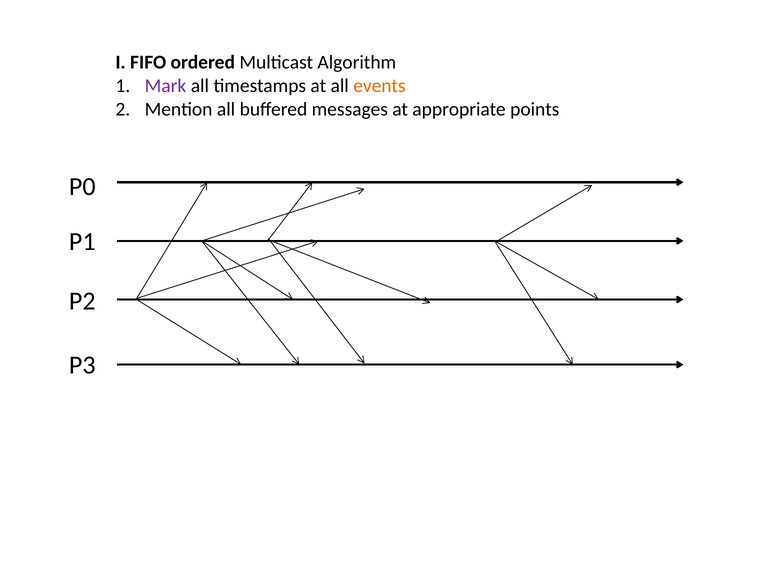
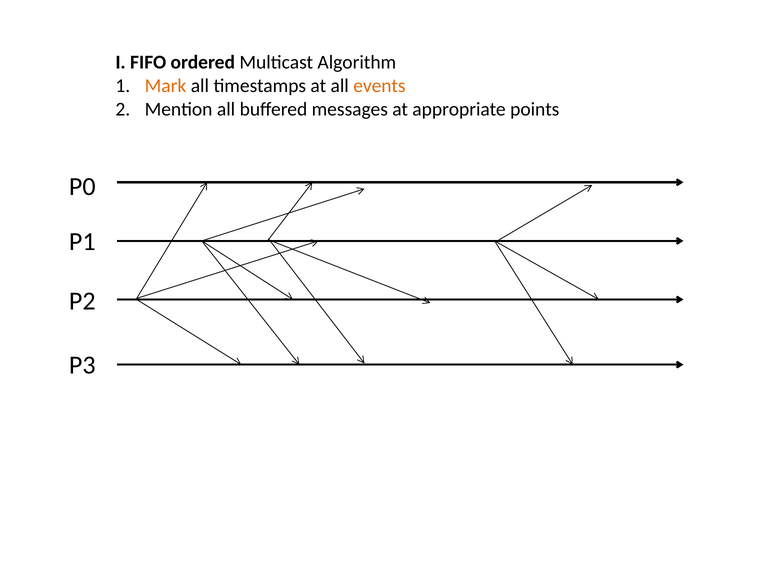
Mark colour: purple -> orange
